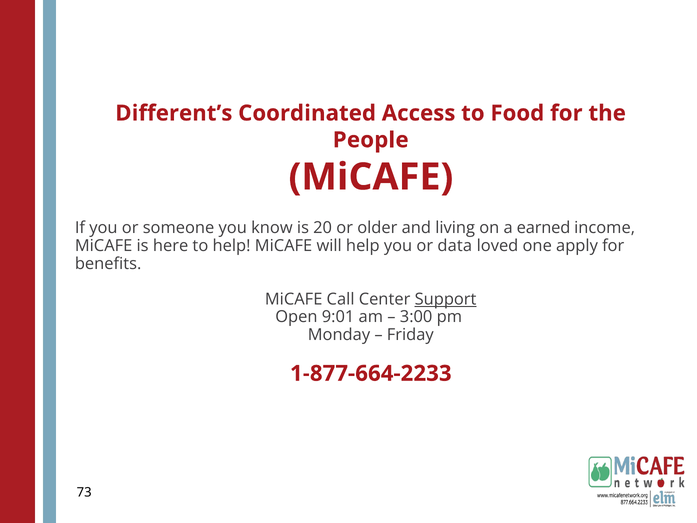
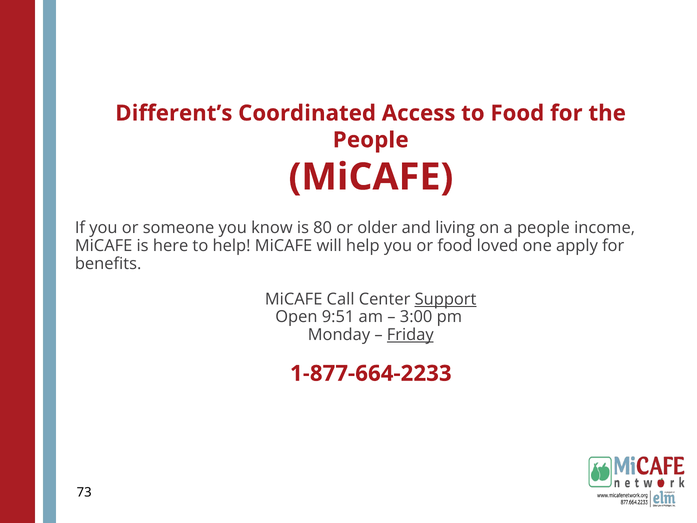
20: 20 -> 80
a earned: earned -> people
or data: data -> food
9:01: 9:01 -> 9:51
Friday underline: none -> present
